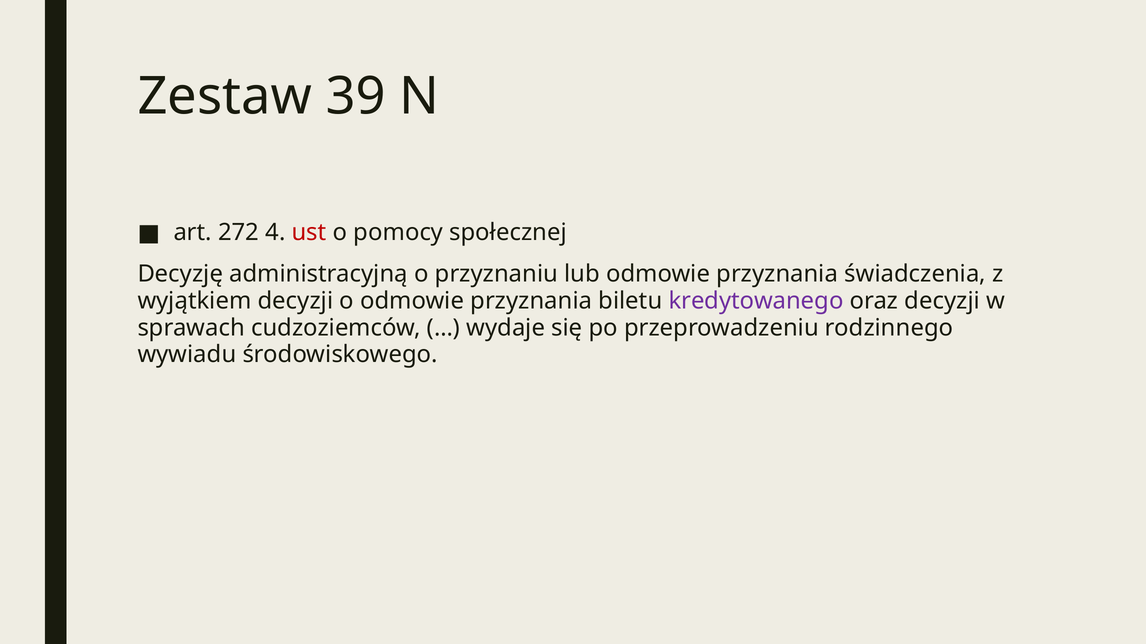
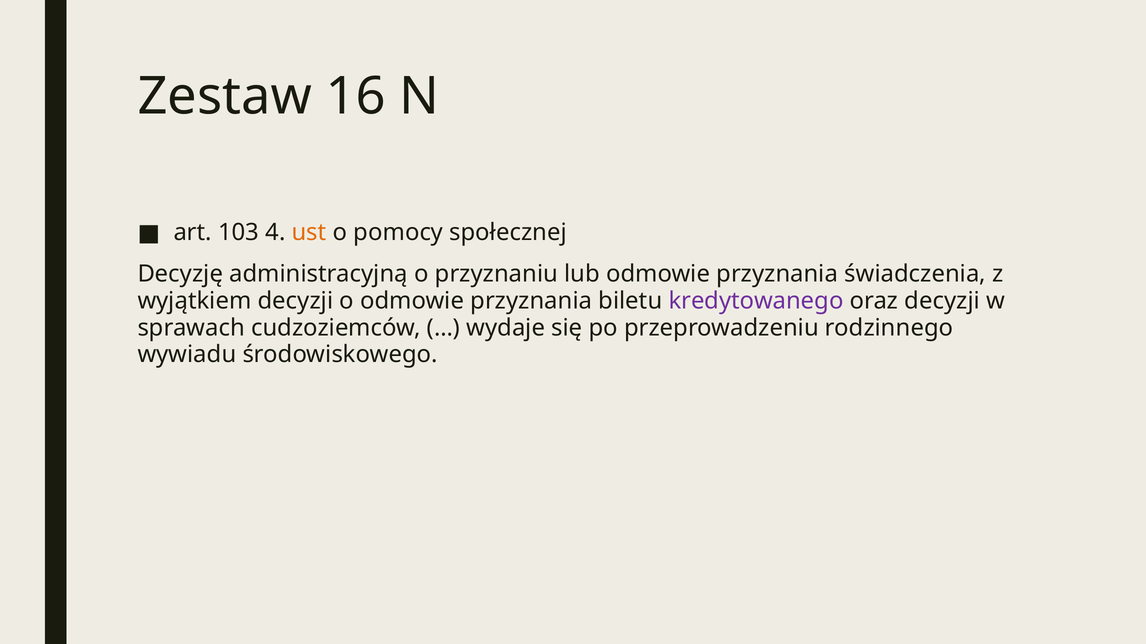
39: 39 -> 16
272: 272 -> 103
ust colour: red -> orange
